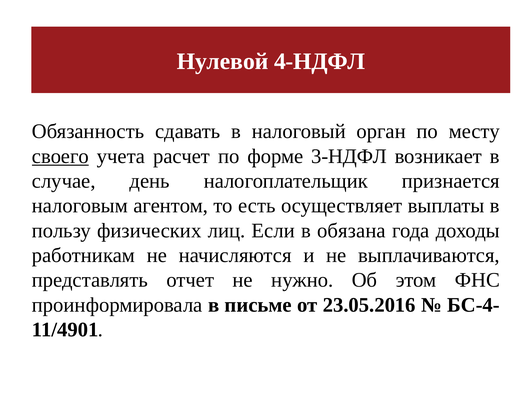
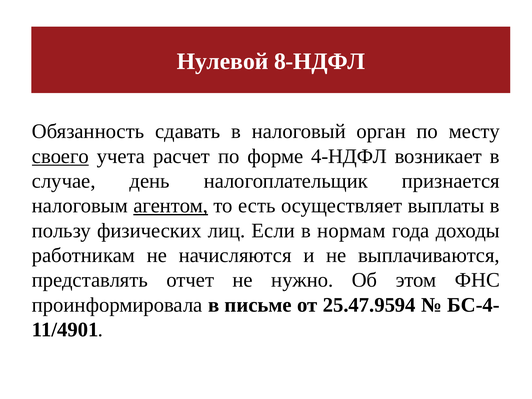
4-НДФЛ: 4-НДФЛ -> 8-НДФЛ
3-НДФЛ: 3-НДФЛ -> 4-НДФЛ
агентом underline: none -> present
обязана: обязана -> нормам
23.05.2016: 23.05.2016 -> 25.47.9594
